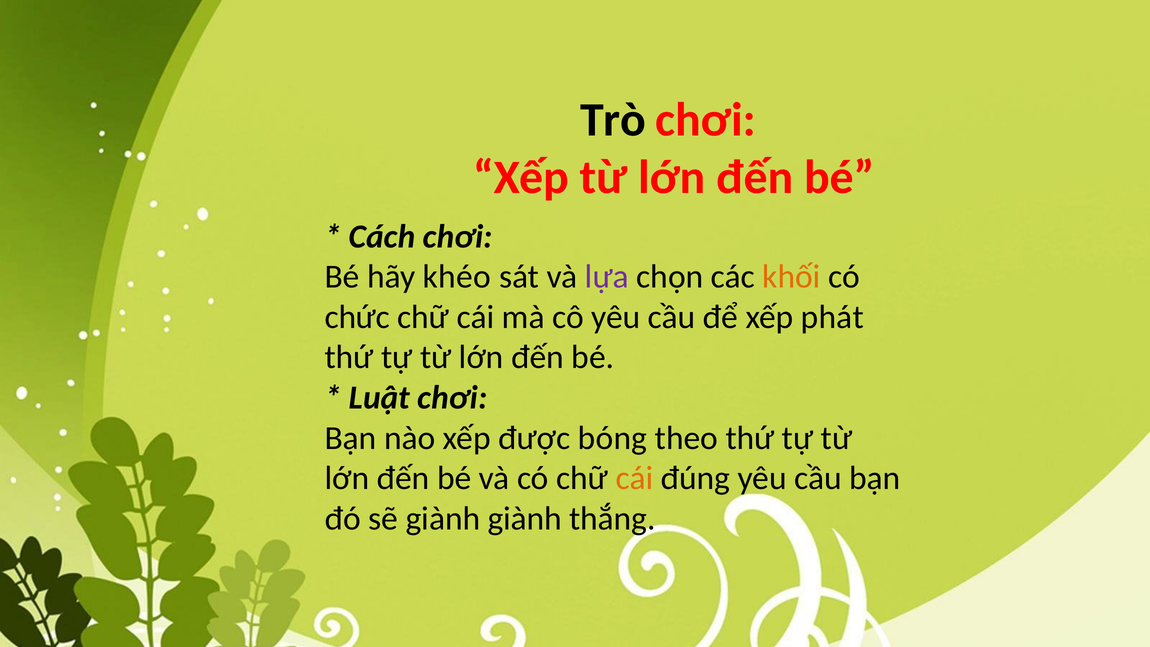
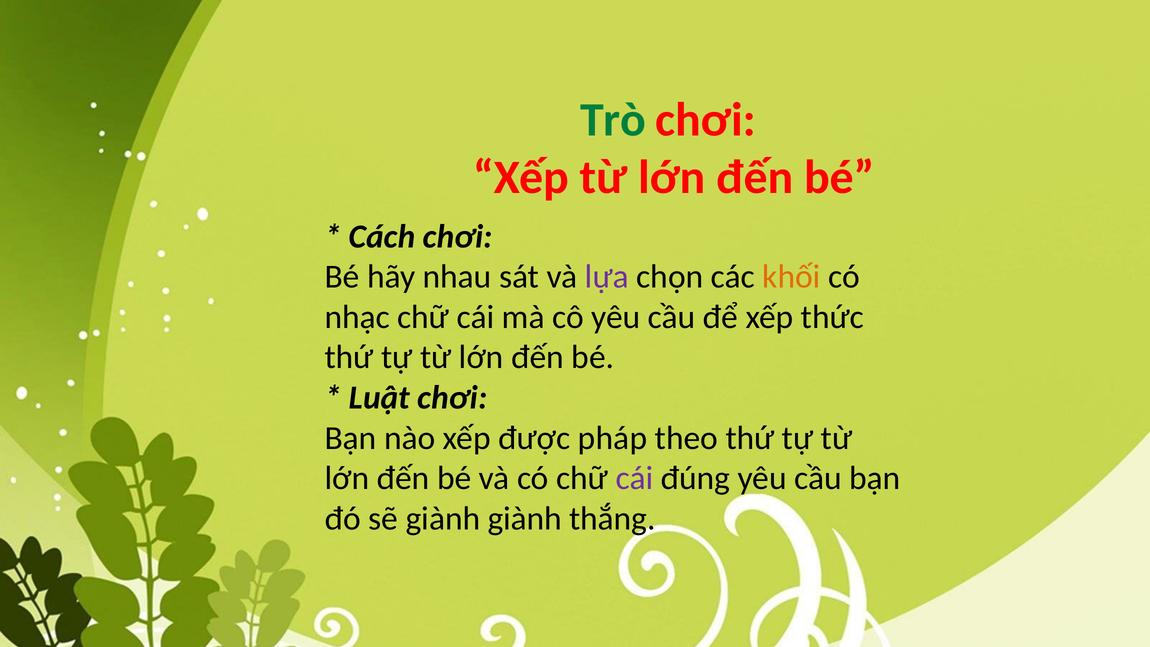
Trò colour: black -> green
khéo: khéo -> nhau
chức: chức -> nhạc
phát: phát -> thức
bóng: bóng -> pháp
cái at (635, 478) colour: orange -> purple
